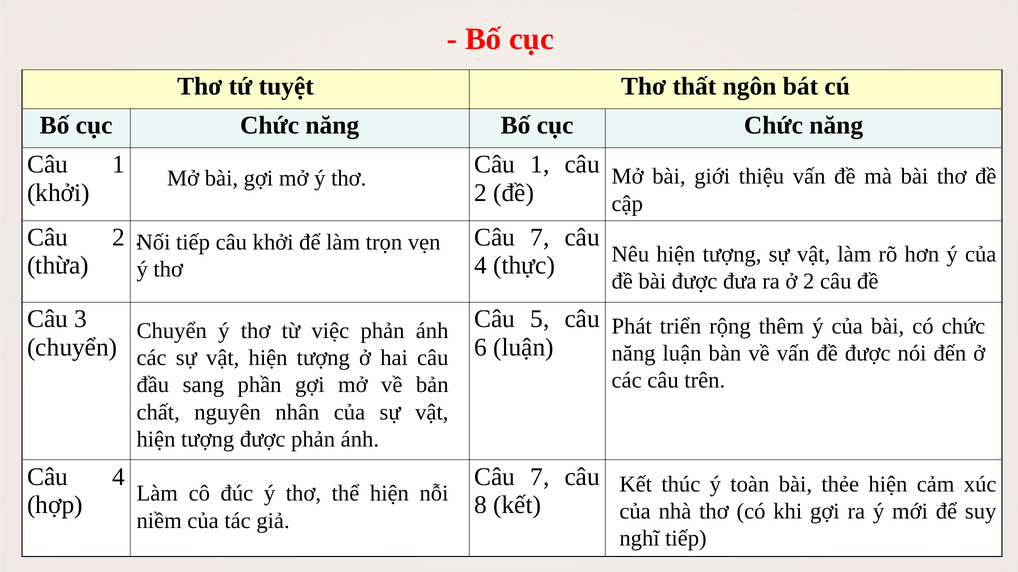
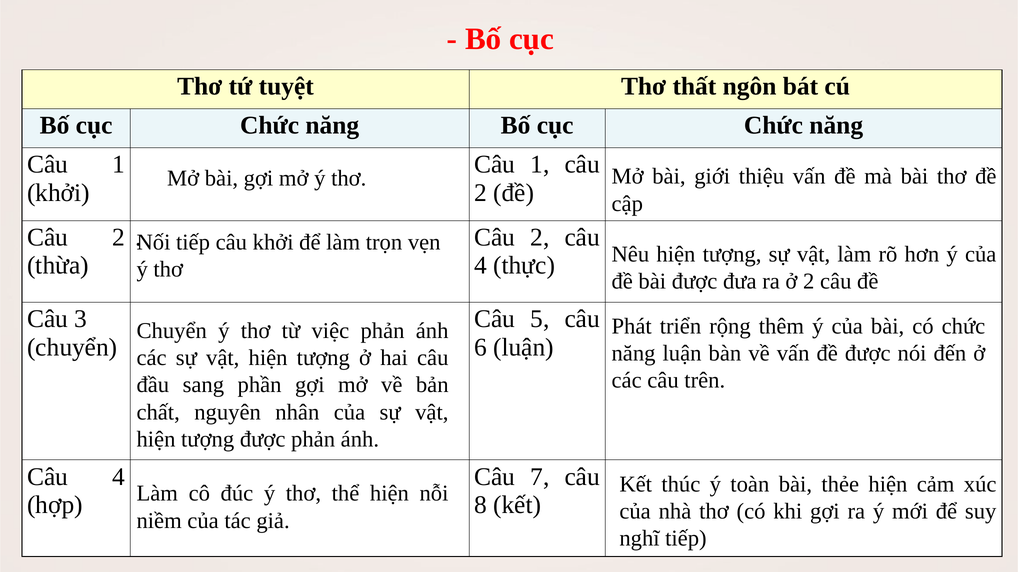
7 at (540, 238): 7 -> 2
